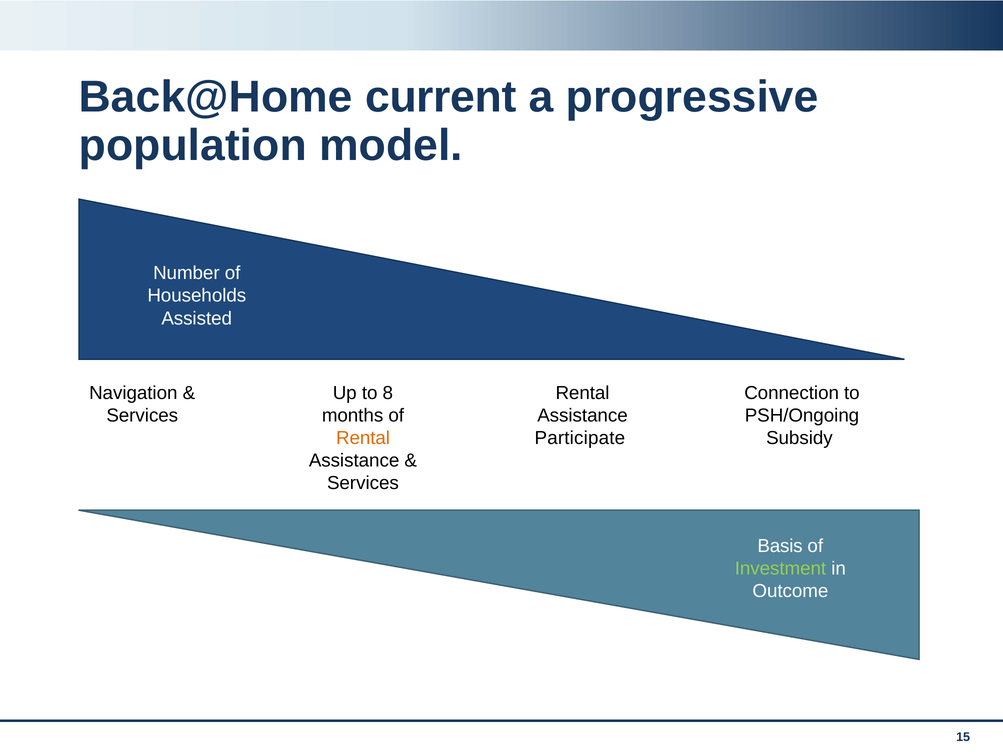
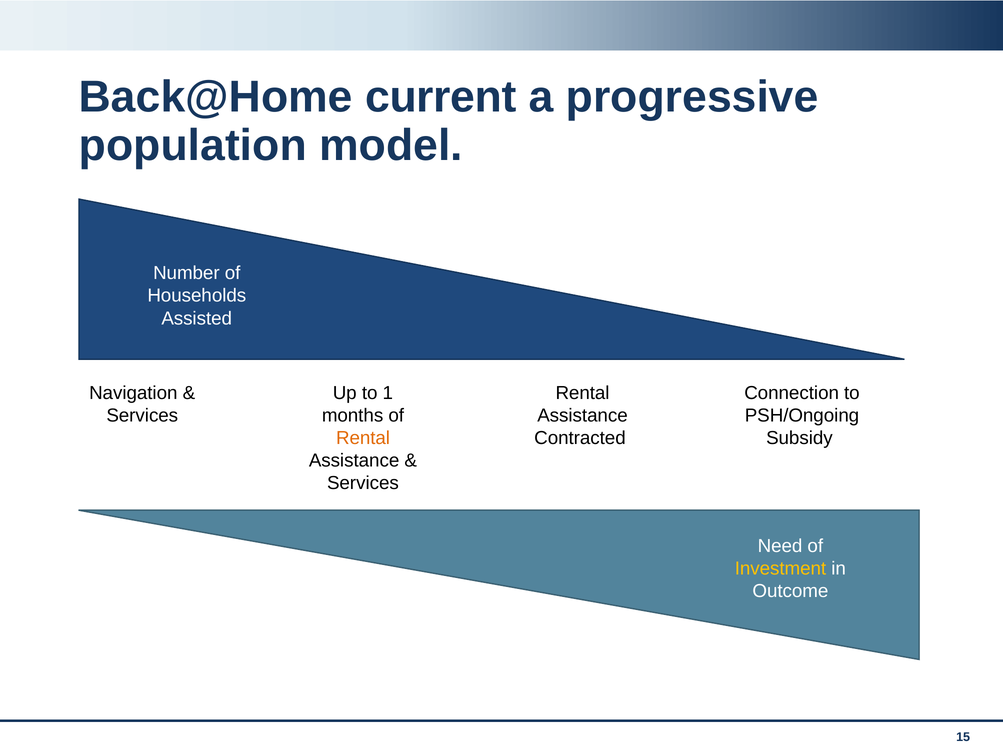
8: 8 -> 1
Participate: Participate -> Contracted
Basis: Basis -> Need
Investment colour: light green -> yellow
